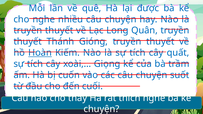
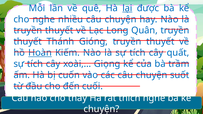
lại underline: none -> present
